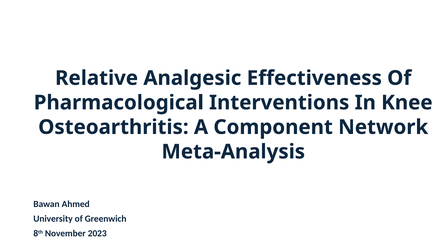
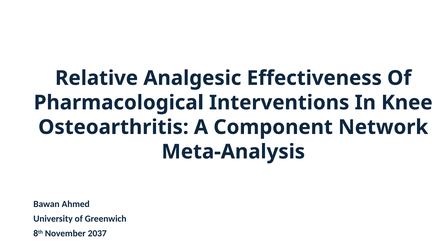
2023: 2023 -> 2037
